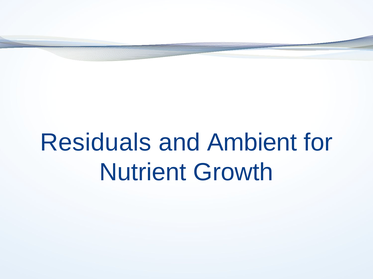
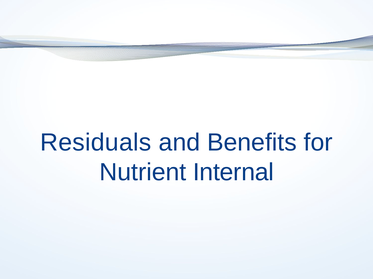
Ambient: Ambient -> Benefits
Growth: Growth -> Internal
